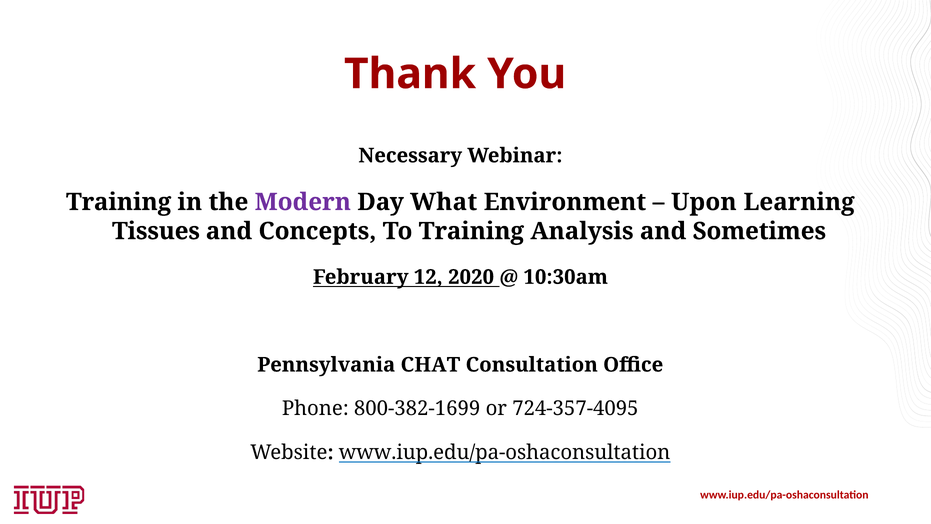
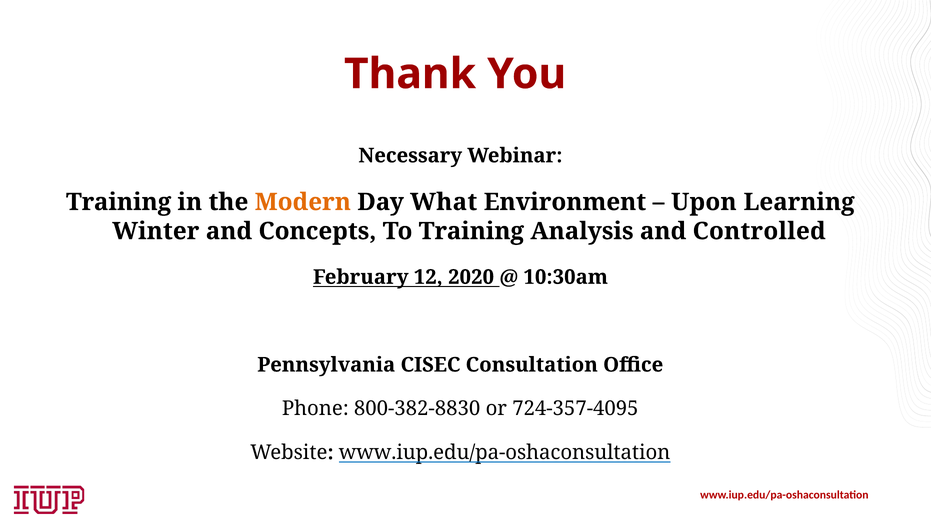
Modern colour: purple -> orange
Tissues: Tissues -> Winter
Sometimes: Sometimes -> Controlled
CHAT: CHAT -> CISEC
800-382-1699: 800-382-1699 -> 800-382-8830
